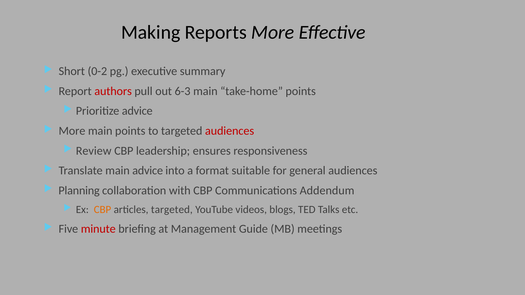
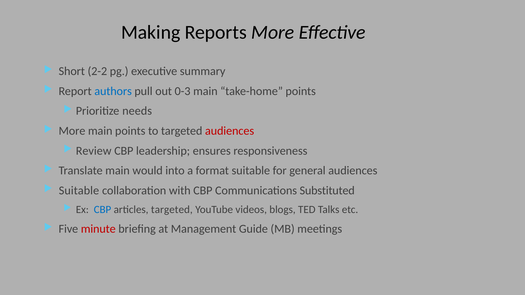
0-2: 0-2 -> 2-2
authors colour: red -> blue
6-3: 6-3 -> 0-3
Prioritize advice: advice -> needs
main advice: advice -> would
Planning at (79, 191): Planning -> Suitable
Addendum: Addendum -> Substituted
CBP at (102, 210) colour: orange -> blue
